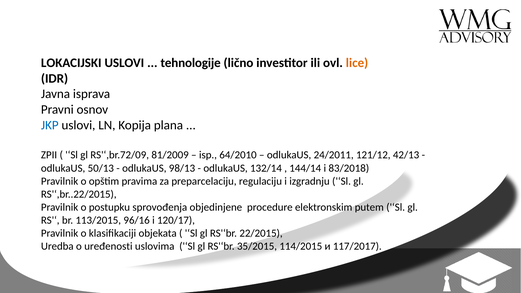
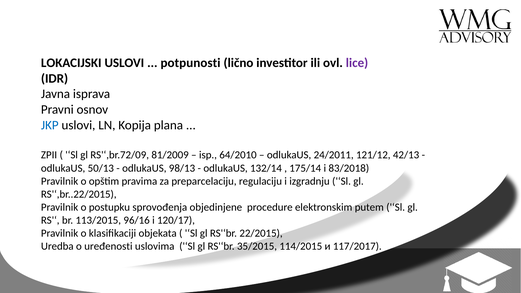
tehnologije: tehnologije -> potpunosti
lice colour: orange -> purple
144/14: 144/14 -> 175/14
